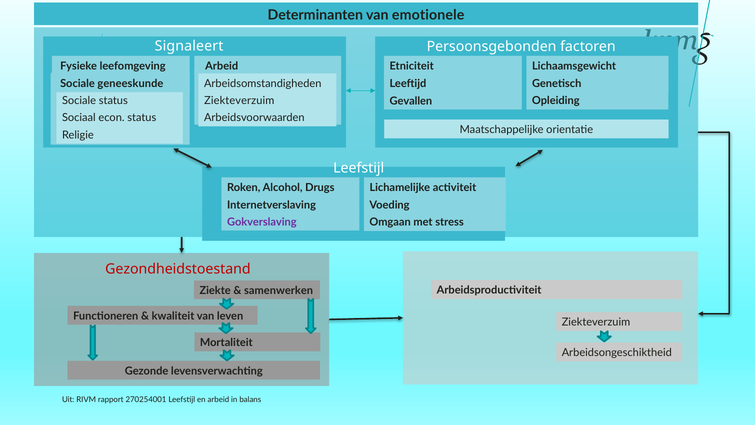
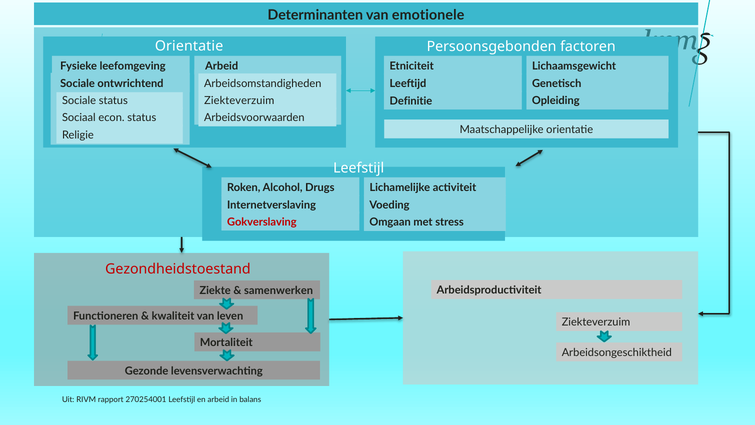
Signaleert at (189, 46): Signaleert -> Orientatie
geneeskunde: geneeskunde -> ontwrichtend
Gevallen: Gevallen -> Definitie
Gokverslaving colour: purple -> red
